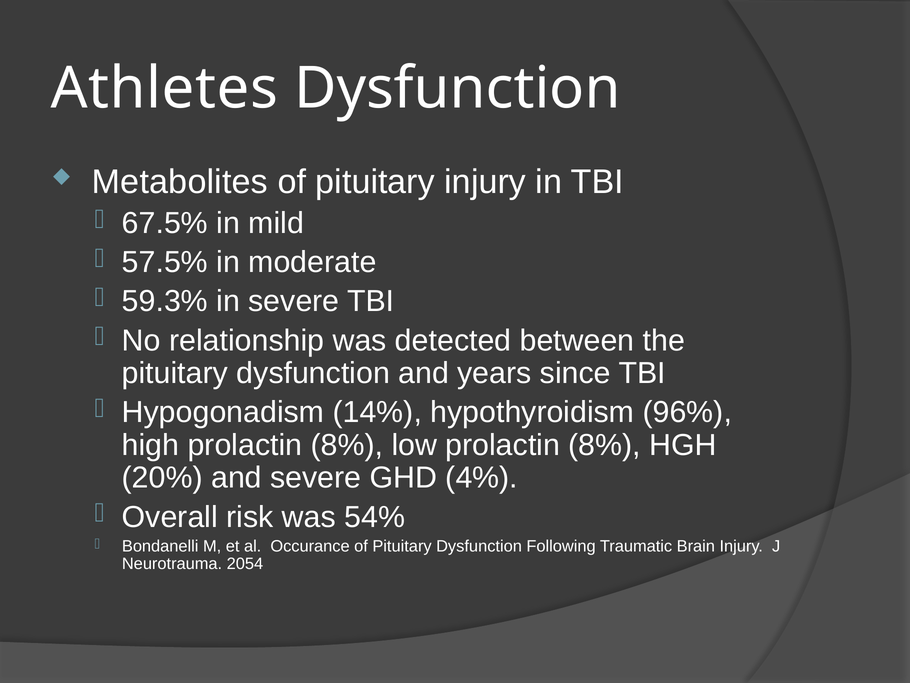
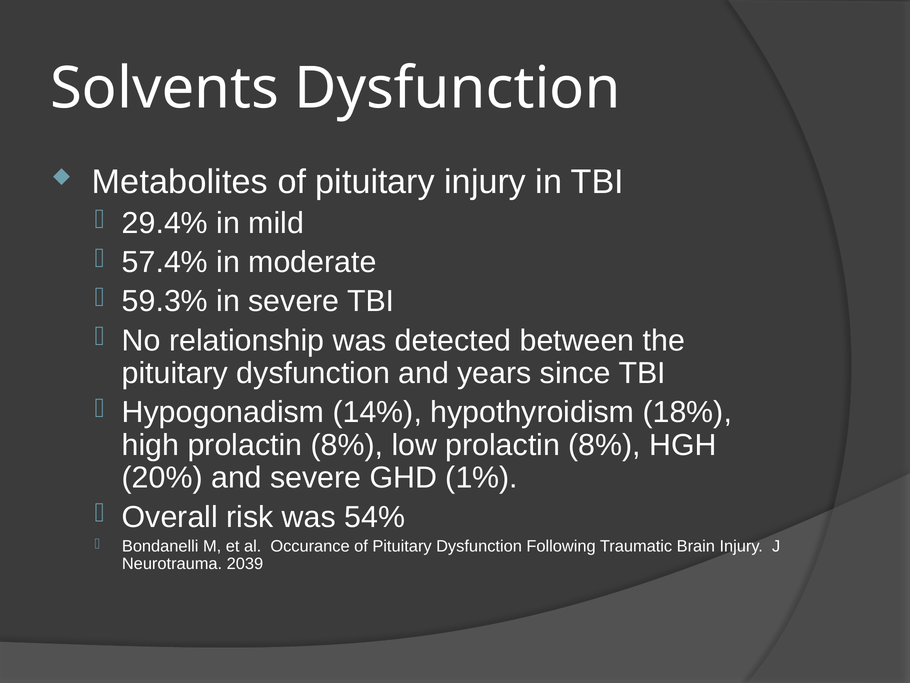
Athletes: Athletes -> Solvents
67.5%: 67.5% -> 29.4%
57.5%: 57.5% -> 57.4%
96%: 96% -> 18%
4%: 4% -> 1%
2054: 2054 -> 2039
